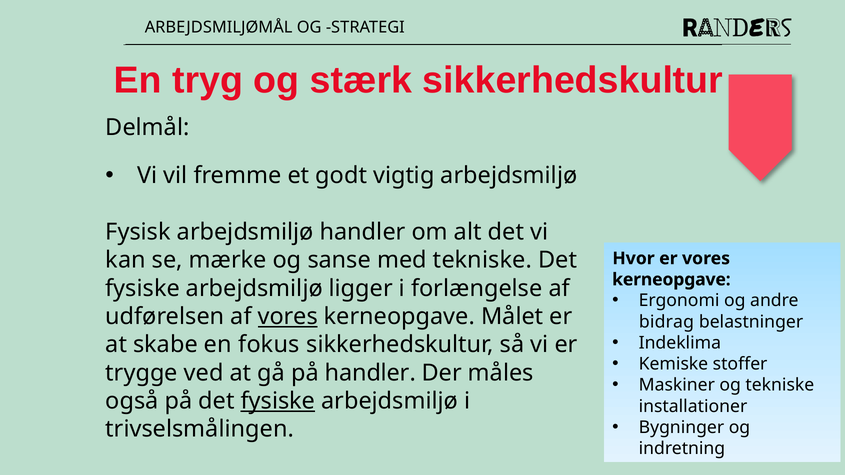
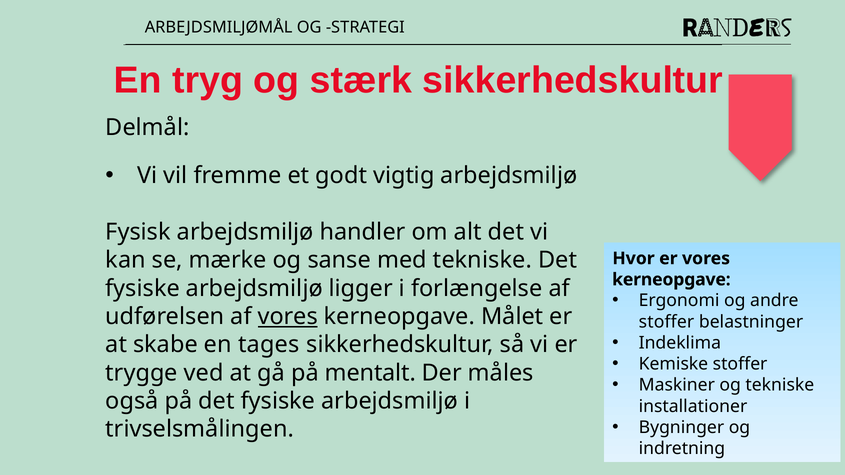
bidrag at (666, 322): bidrag -> stoffer
fokus: fokus -> tages
på handler: handler -> mentalt
fysiske at (278, 401) underline: present -> none
